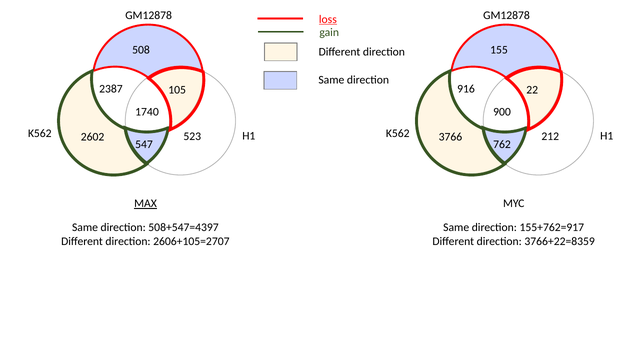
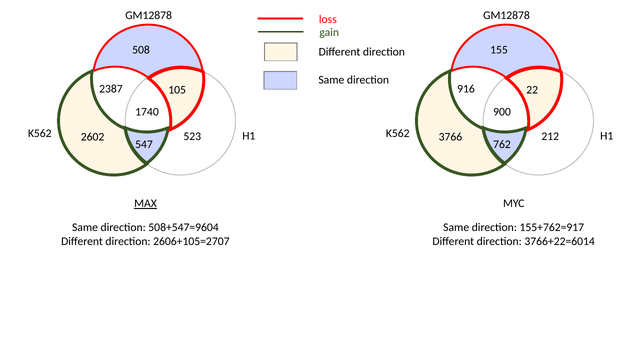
loss underline: present -> none
508+547=4397: 508+547=4397 -> 508+547=9604
3766+22=8359: 3766+22=8359 -> 3766+22=6014
